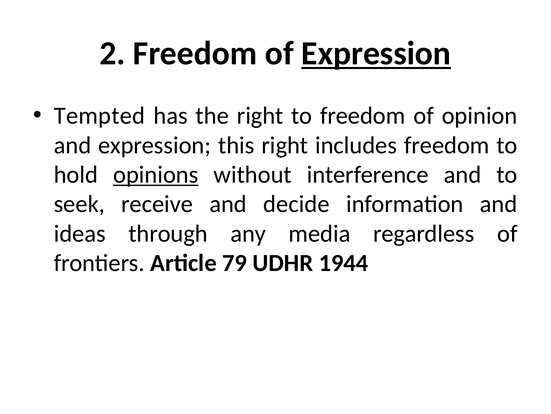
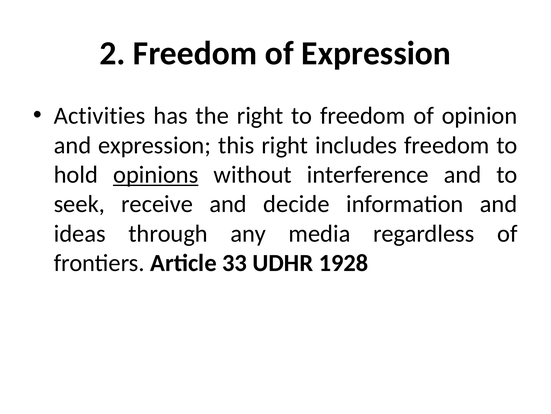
Expression at (376, 53) underline: present -> none
Tempted: Tempted -> Activities
79: 79 -> 33
1944: 1944 -> 1928
